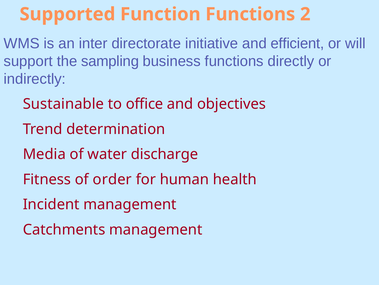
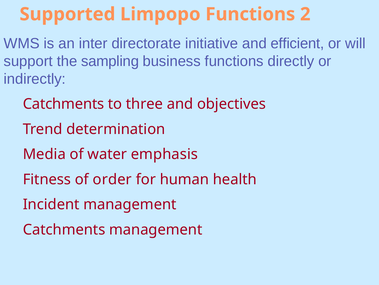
Function: Function -> Limpopo
Sustainable at (63, 104): Sustainable -> Catchments
office: office -> three
discharge: discharge -> emphasis
